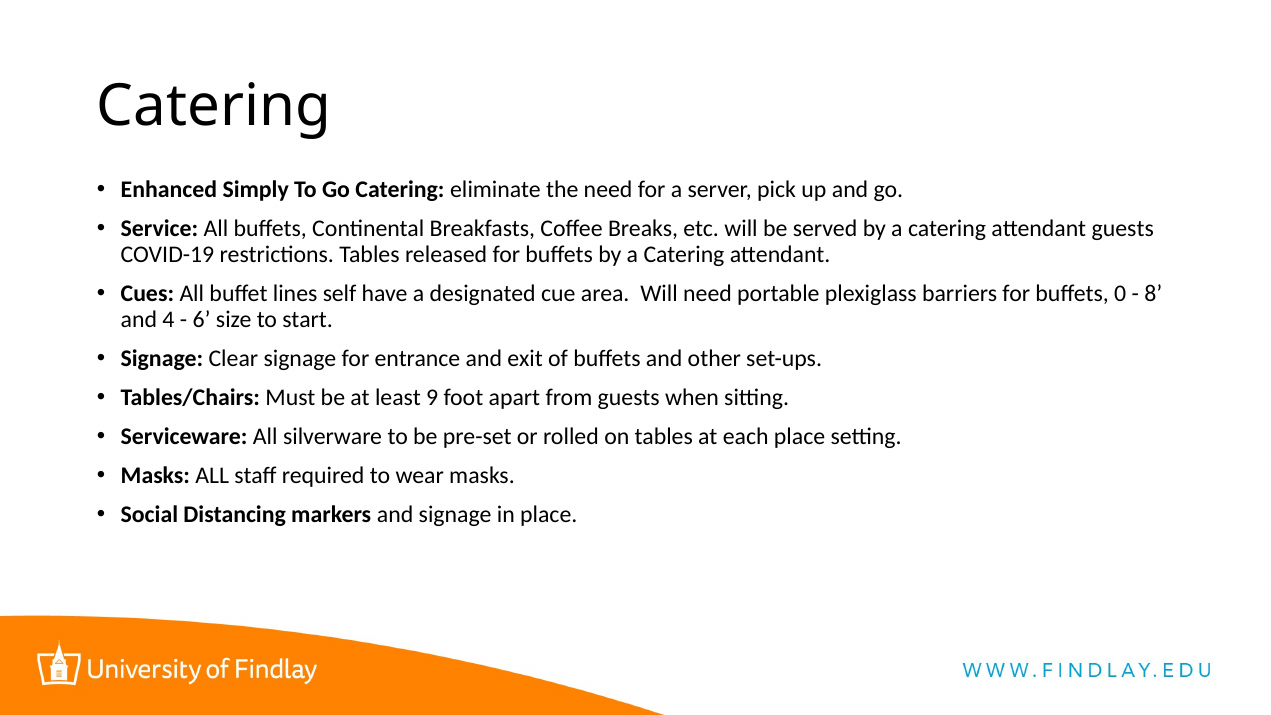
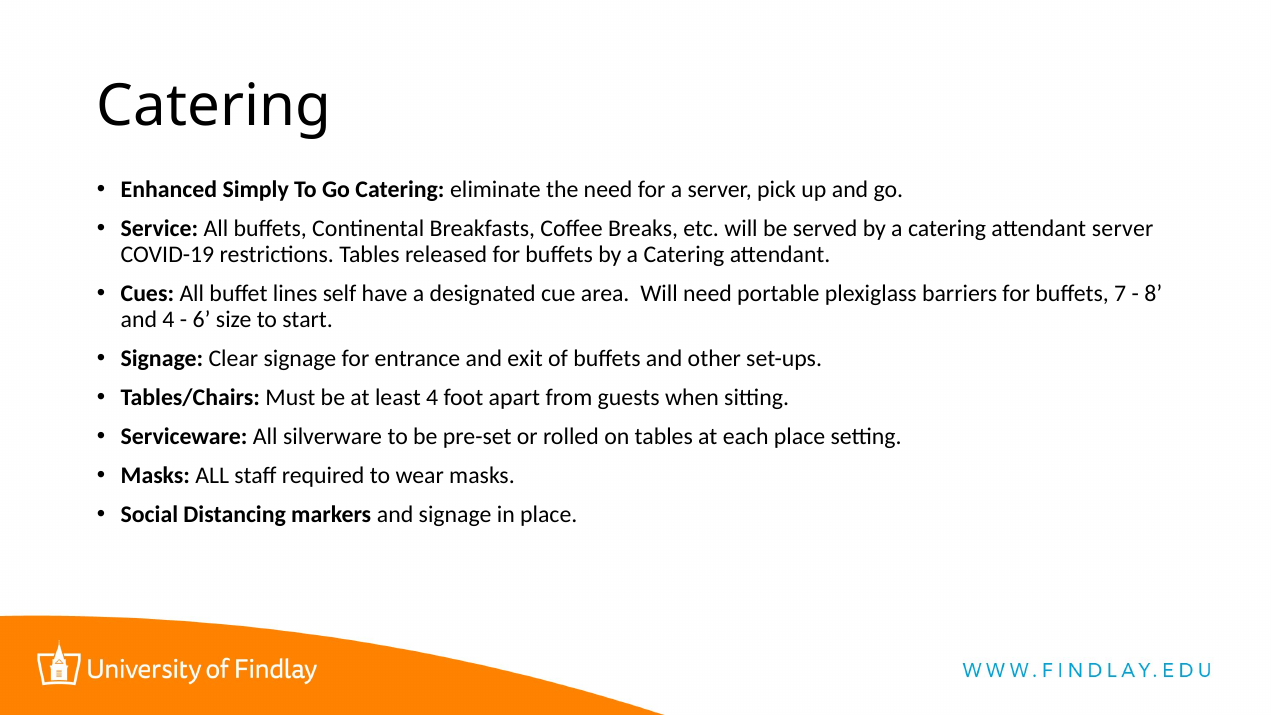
attendant guests: guests -> server
0: 0 -> 7
least 9: 9 -> 4
